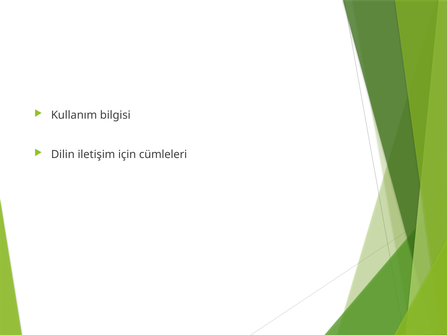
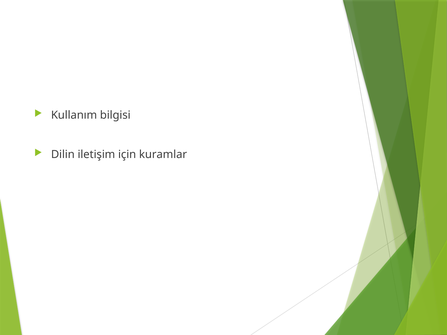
cümleleri: cümleleri -> kuramlar
